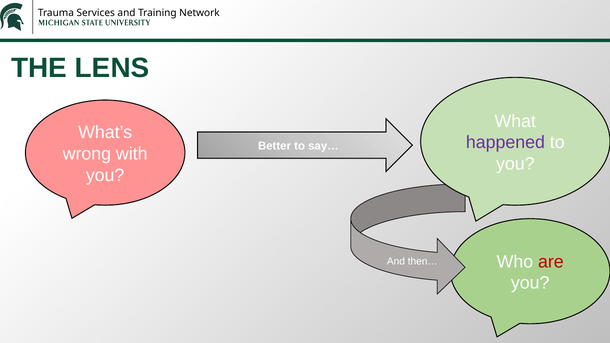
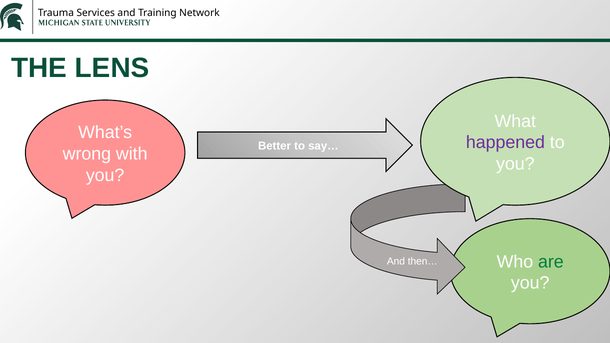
are colour: red -> green
